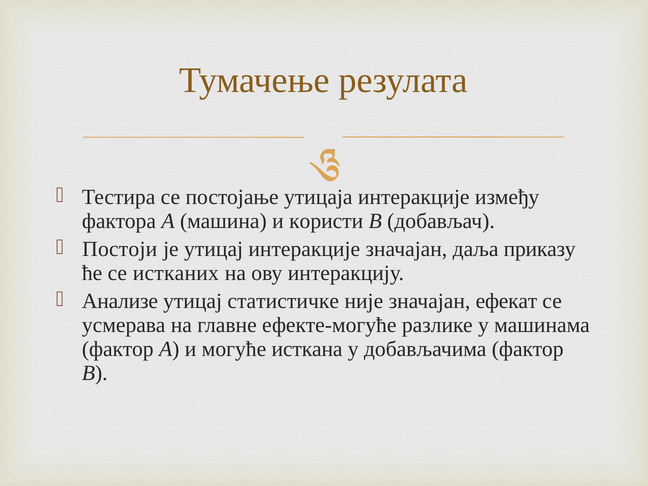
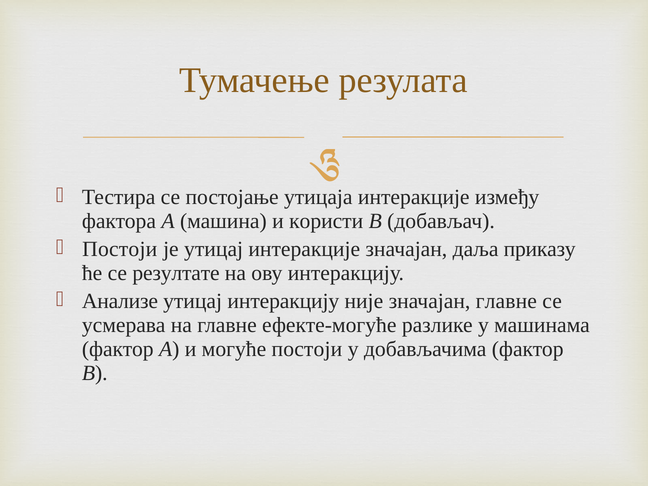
истканих: истканих -> резултате
утицај статистичке: статистичке -> интеракцију
значајан ефекат: ефекат -> главне
могуће исткана: исткана -> постоји
